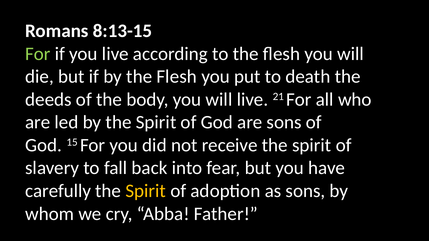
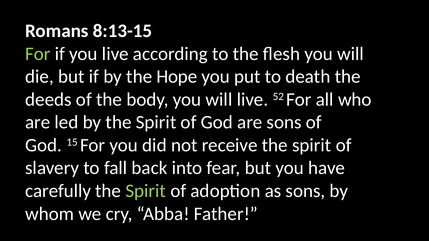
by the Flesh: Flesh -> Hope
21: 21 -> 52
Spirit at (146, 191) colour: yellow -> light green
